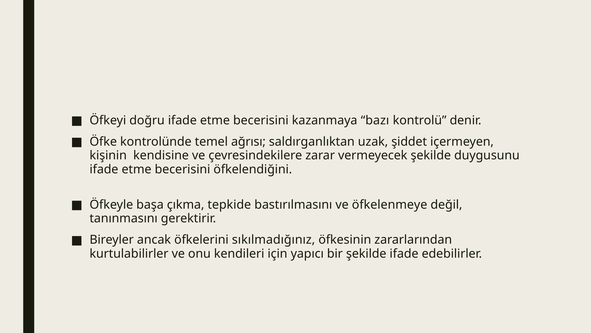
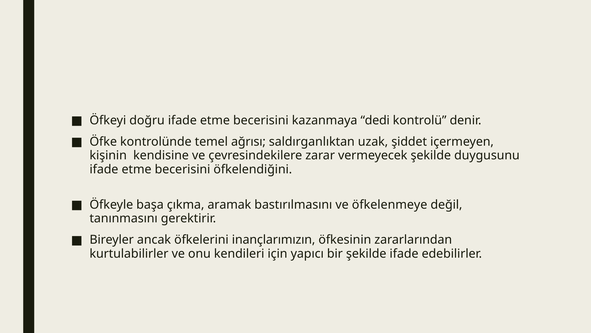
bazı: bazı -> dedi
tepkide: tepkide -> aramak
sıkılmadığınız: sıkılmadığınız -> inançlarımızın
